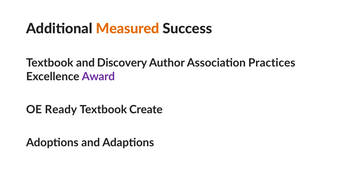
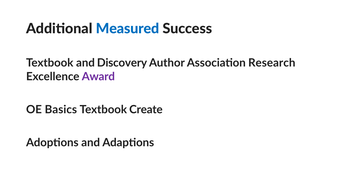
Measured colour: orange -> blue
Practices: Practices -> Research
Ready: Ready -> Basics
